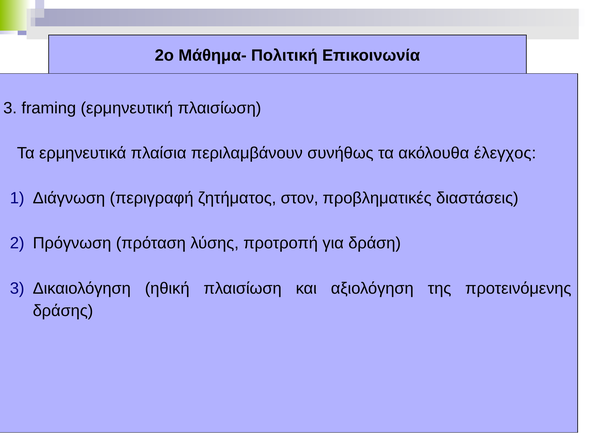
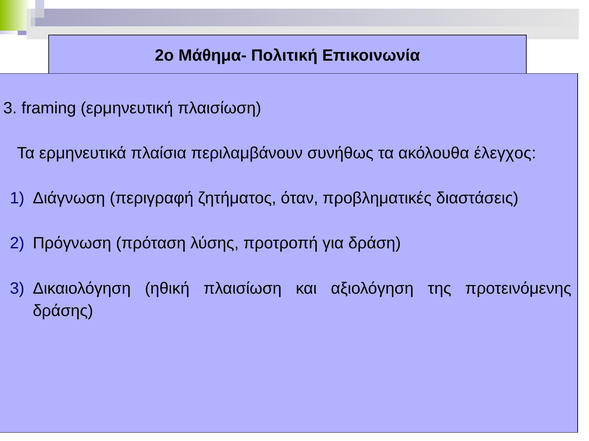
στον: στον -> όταν
